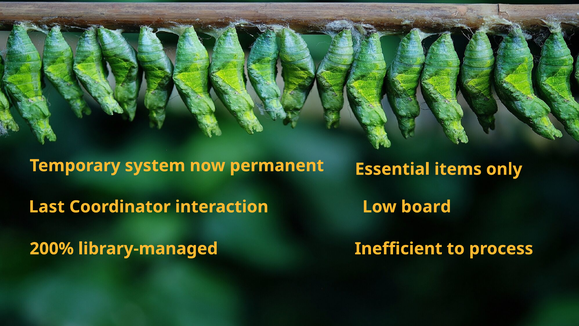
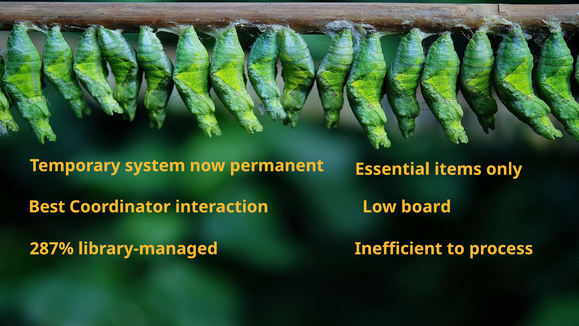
Last: Last -> Best
200%: 200% -> 287%
